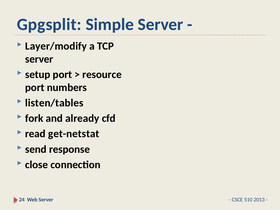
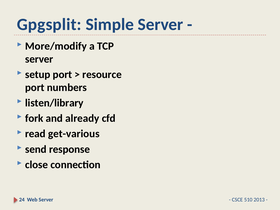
Layer/modify: Layer/modify -> More/modify
listen/tables: listen/tables -> listen/library
get-netstat: get-netstat -> get-various
